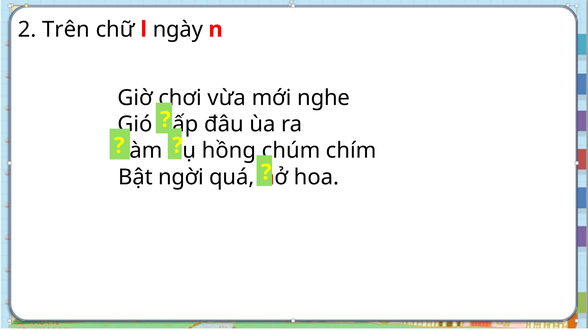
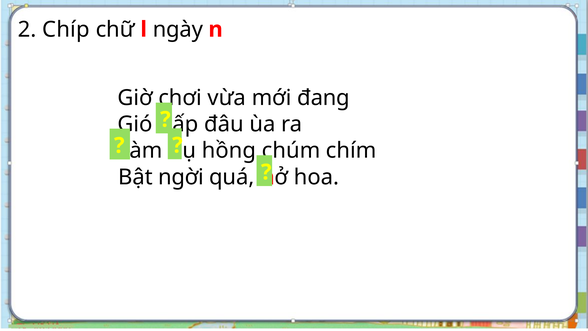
Trên: Trên -> Chíp
nghe: nghe -> đang
